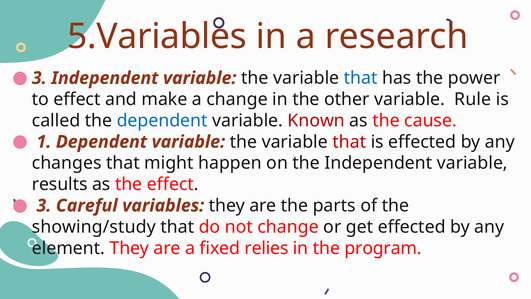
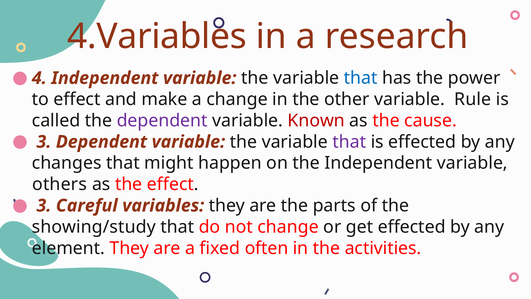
5.Variables: 5.Variables -> 4.Variables
3 at (39, 78): 3 -> 4
dependent at (162, 120) colour: blue -> purple
1 at (44, 142): 1 -> 3
that at (349, 142) colour: red -> purple
results: results -> others
relies: relies -> often
program: program -> activities
